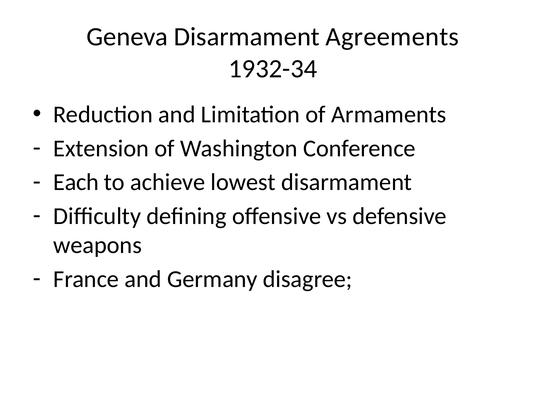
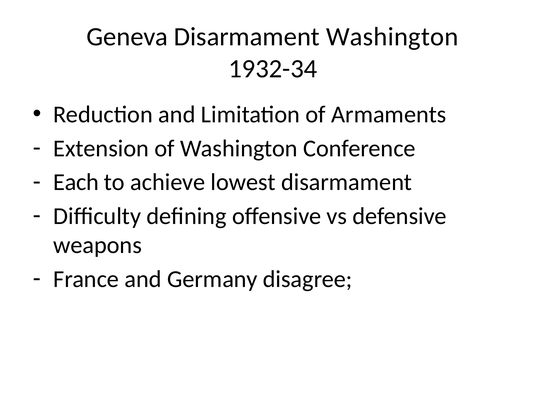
Disarmament Agreements: Agreements -> Washington
